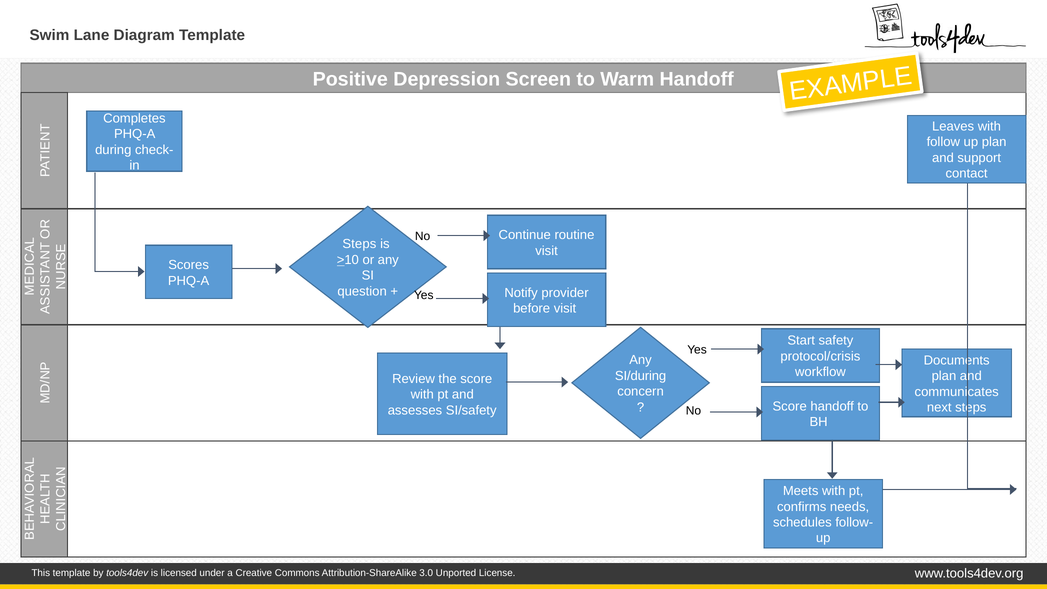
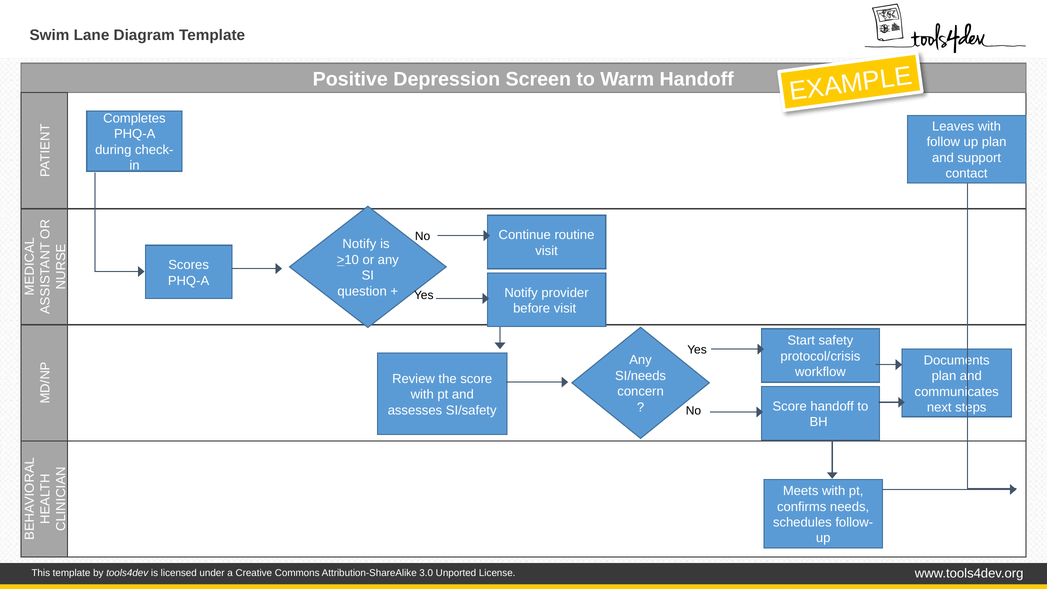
Steps at (359, 244): Steps -> Notify
SI/during: SI/during -> SI/needs
